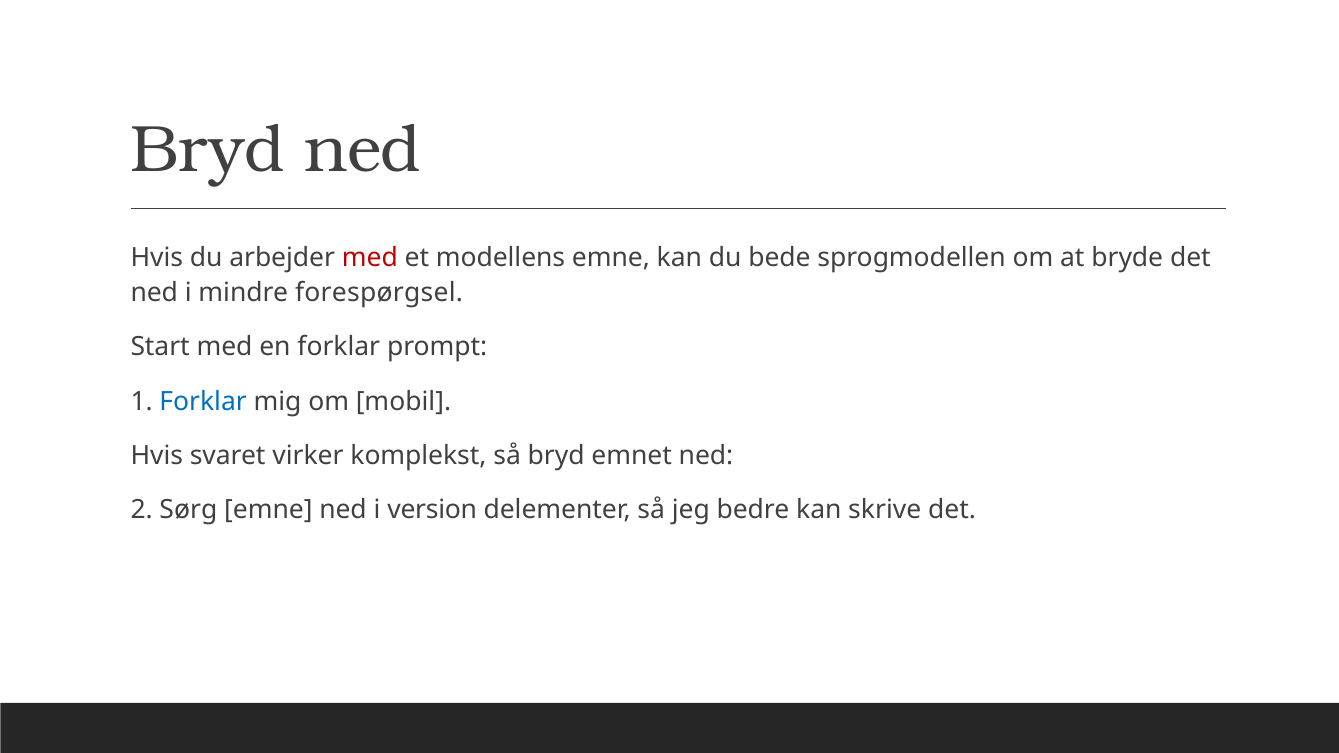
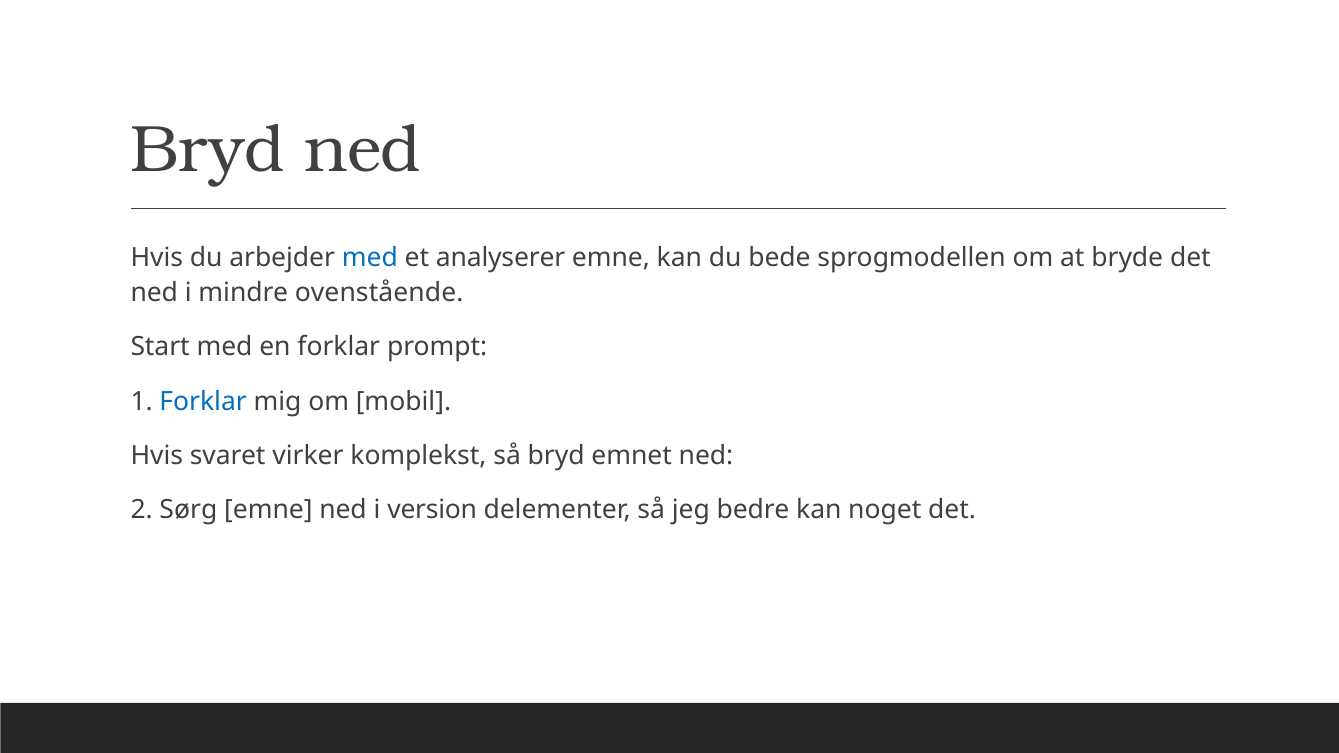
med at (370, 257) colour: red -> blue
modellens: modellens -> analyserer
forespørgsel: forespørgsel -> ovenstående
skrive: skrive -> noget
